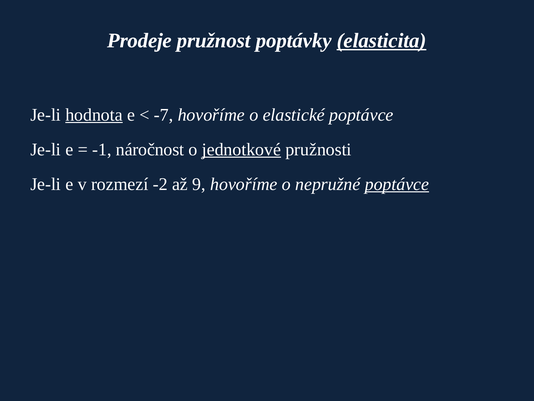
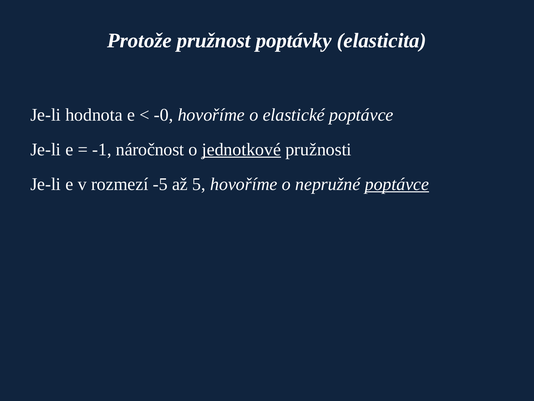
Prodeje: Prodeje -> Protože
elasticita underline: present -> none
hodnota underline: present -> none
-7: -7 -> -0
-2: -2 -> -5
9: 9 -> 5
